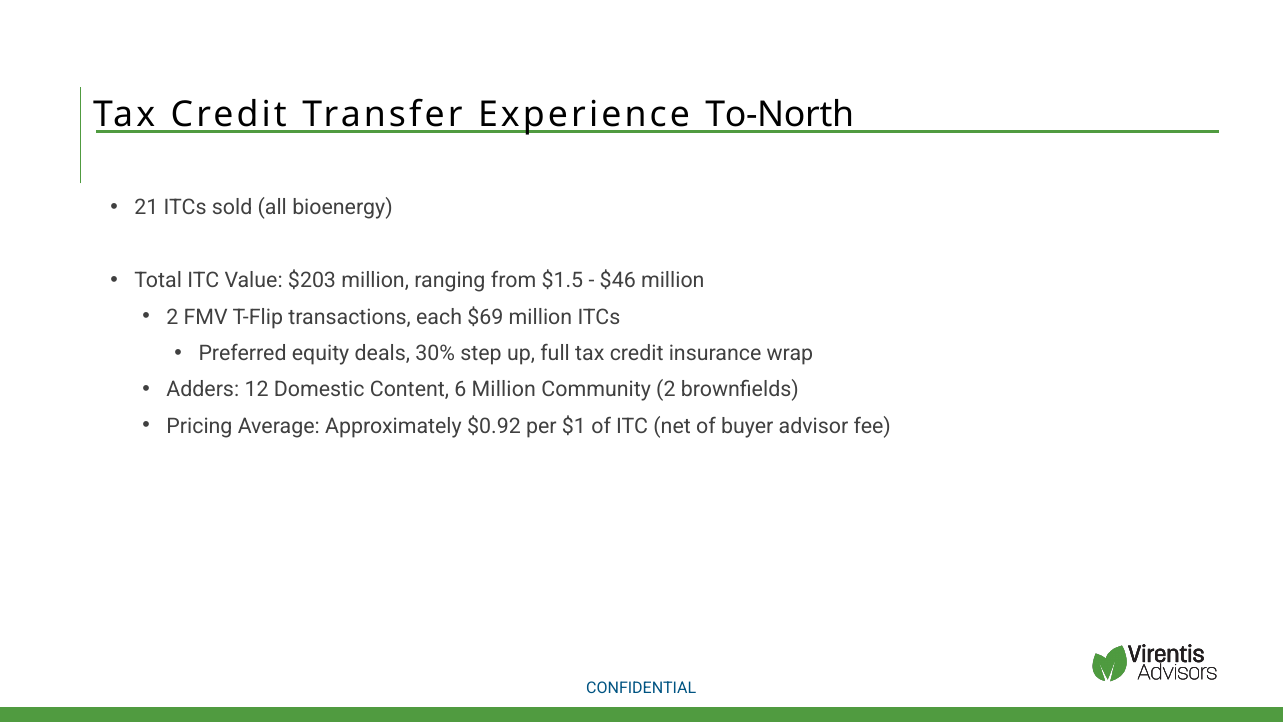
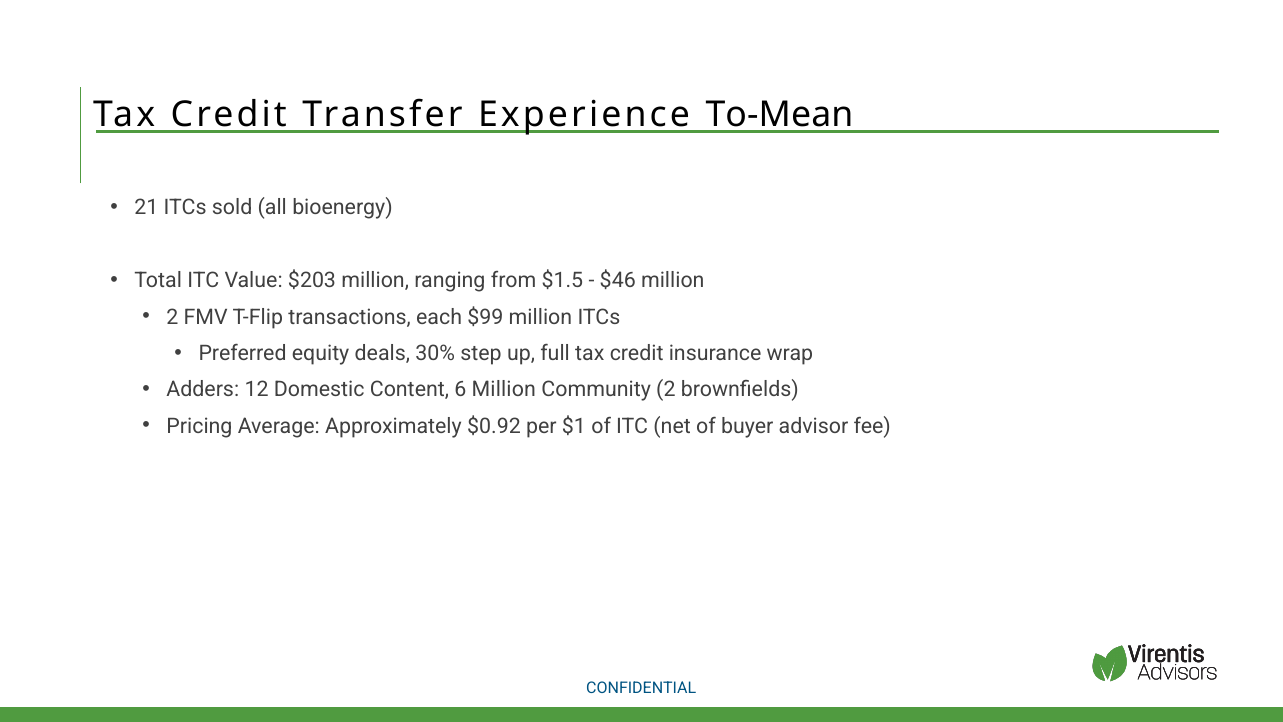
To-North: To-North -> To-Mean
$69: $69 -> $99
